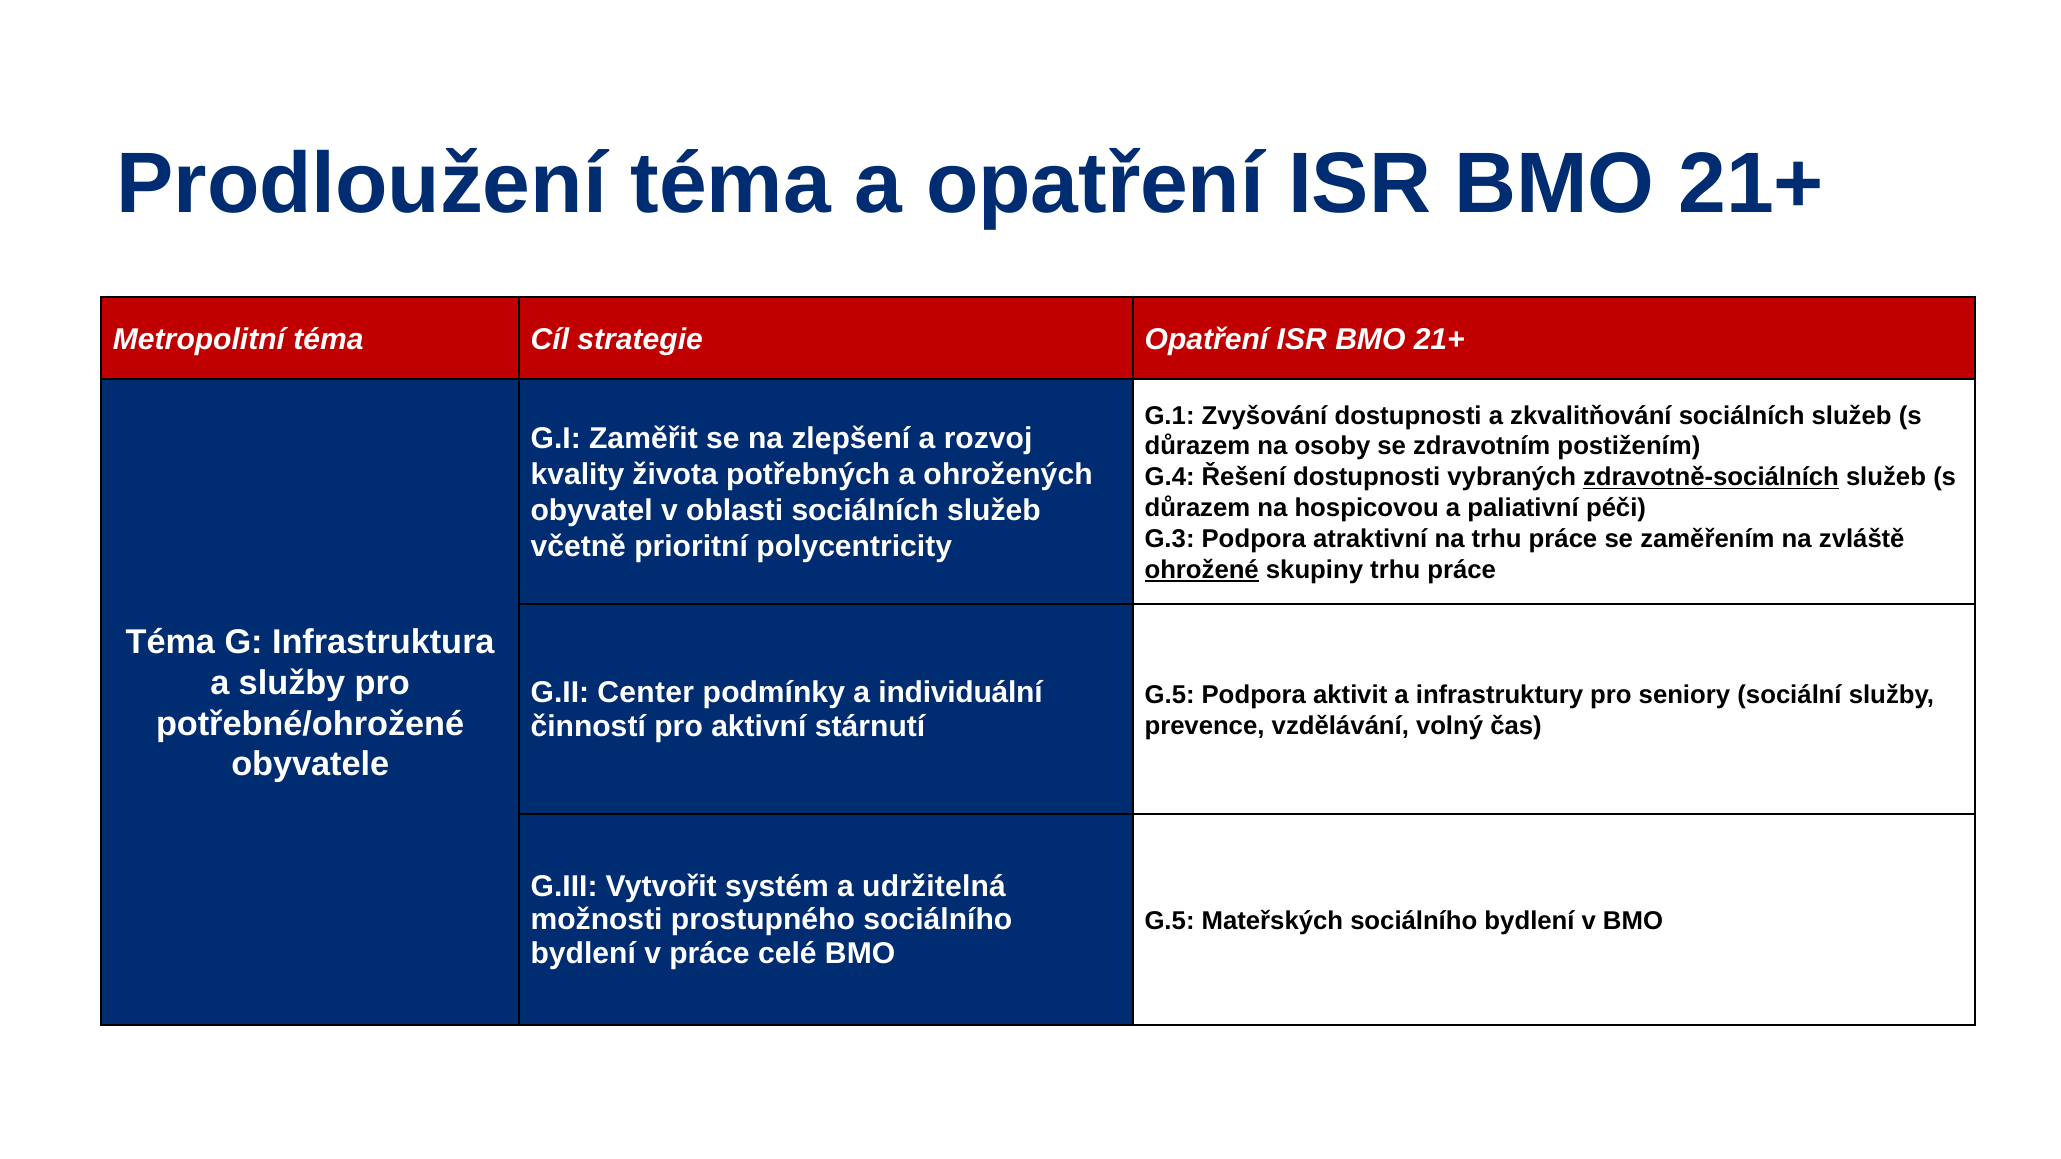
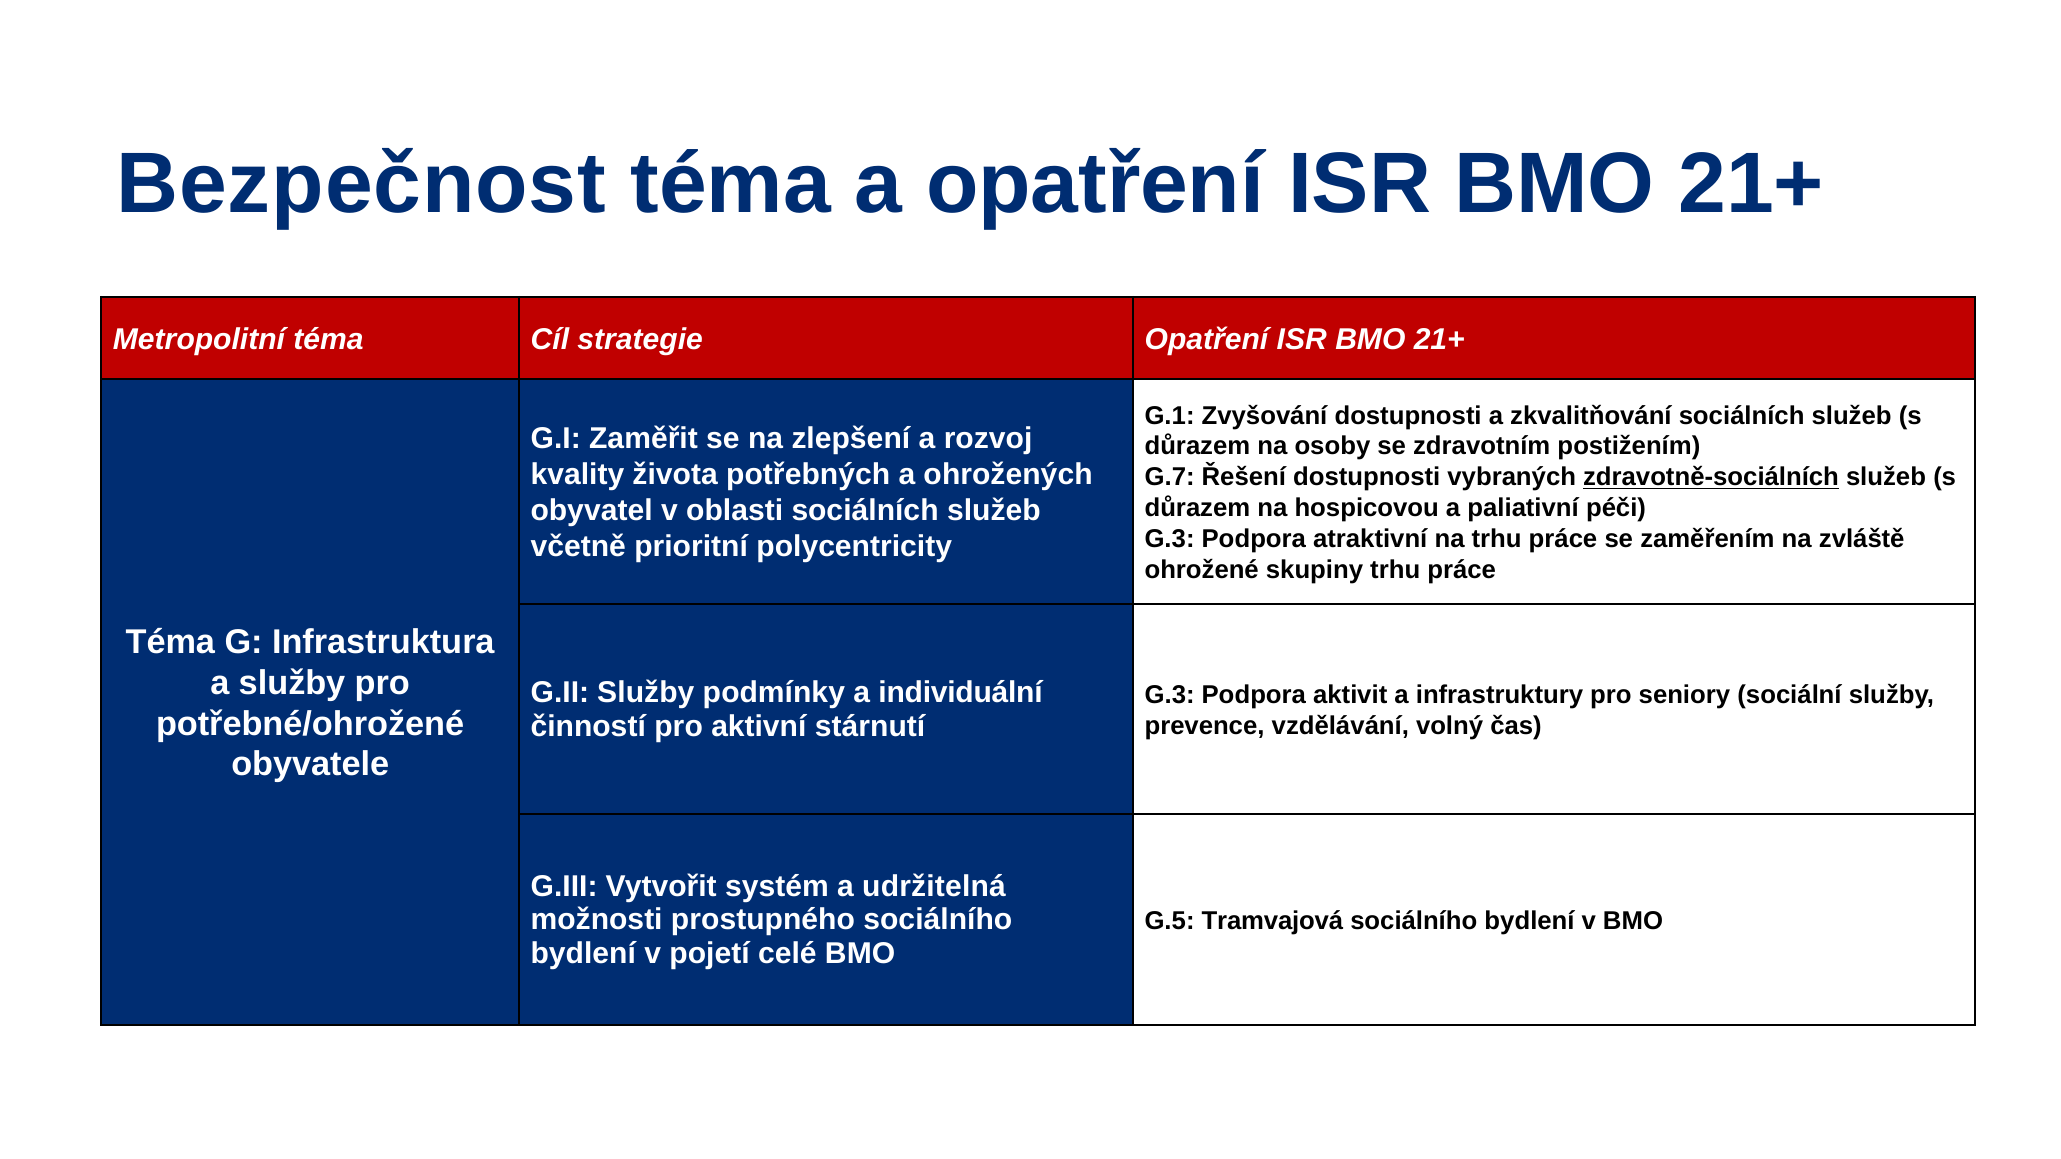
Prodloužení: Prodloužení -> Bezpečnost
G.4: G.4 -> G.7
ohrožené underline: present -> none
G.II Center: Center -> Služby
G.5 at (1170, 695): G.5 -> G.3
Mateřských: Mateřských -> Tramvajová
v práce: práce -> pojetí
